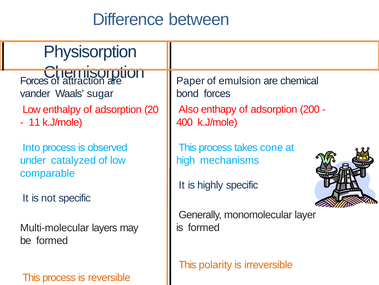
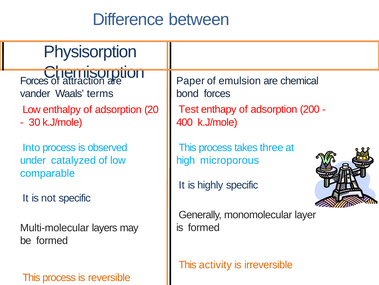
sugar: sugar -> terms
Also: Also -> Test
11: 11 -> 30
cone: cone -> three
mechanisms: mechanisms -> microporous
polarity: polarity -> activity
